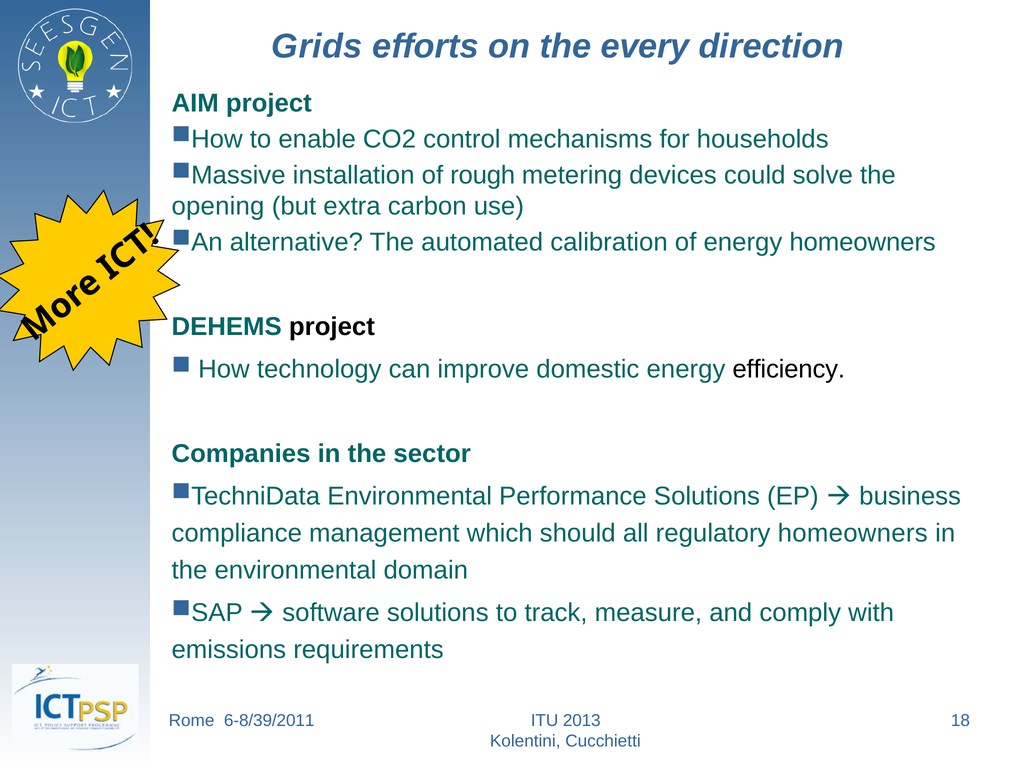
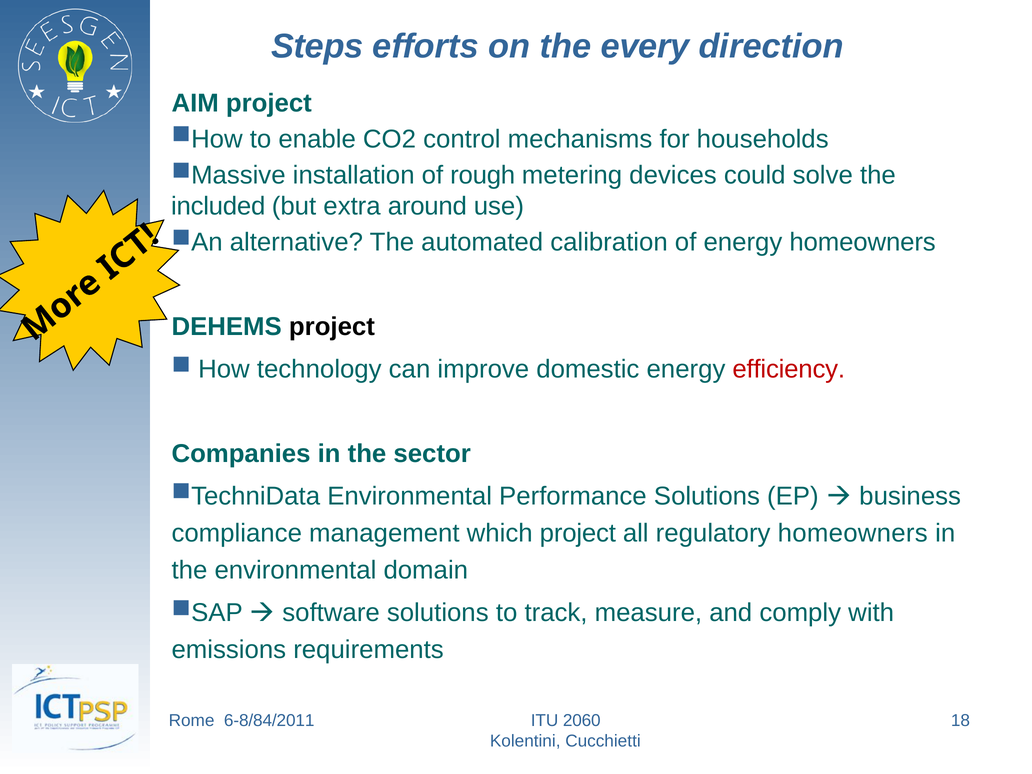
Grids: Grids -> Steps
opening: opening -> included
carbon: carbon -> around
efficiency colour: black -> red
which should: should -> project
6-8/39/2011: 6-8/39/2011 -> 6-8/84/2011
2013: 2013 -> 2060
